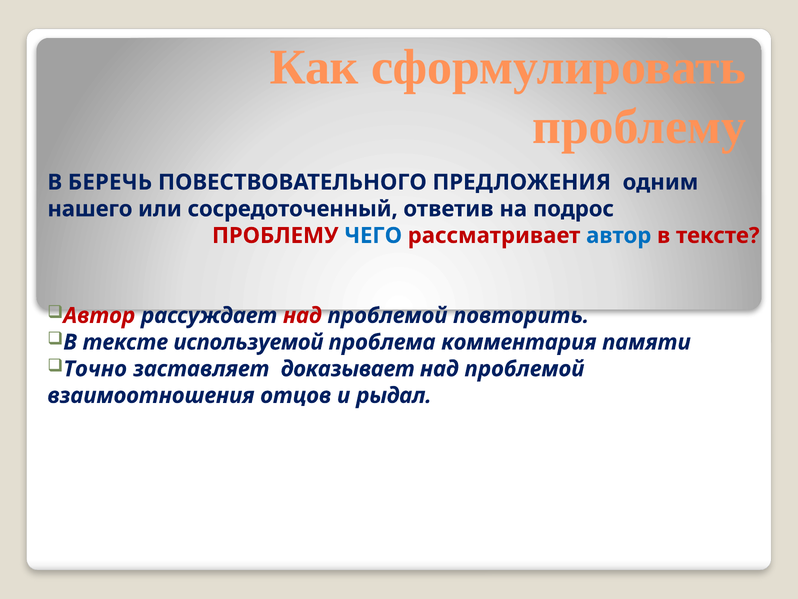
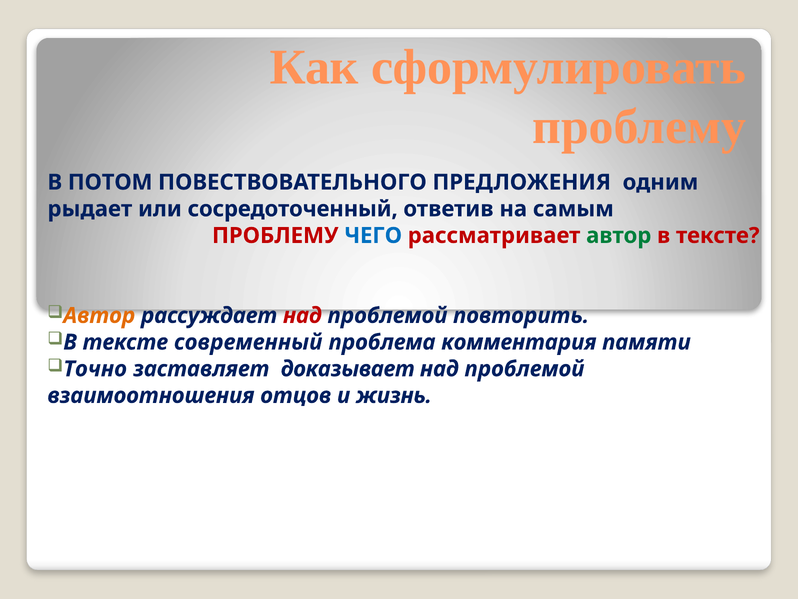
БЕРЕЧЬ: БЕРЕЧЬ -> ПОТОМ
нашего: нашего -> рыдает
подрос: подрос -> самым
автор at (619, 235) colour: blue -> green
Автор at (99, 315) colour: red -> orange
используемой: используемой -> современный
рыдал: рыдал -> жизнь
